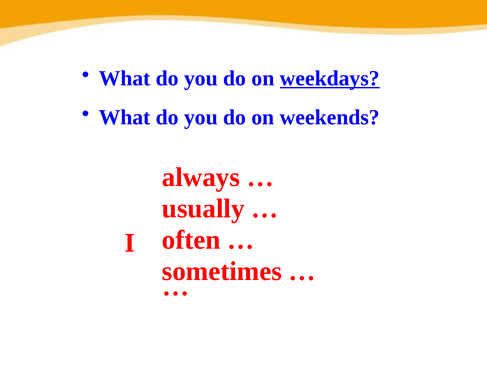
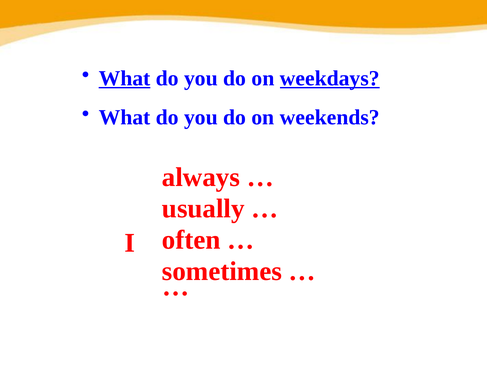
What at (125, 79) underline: none -> present
